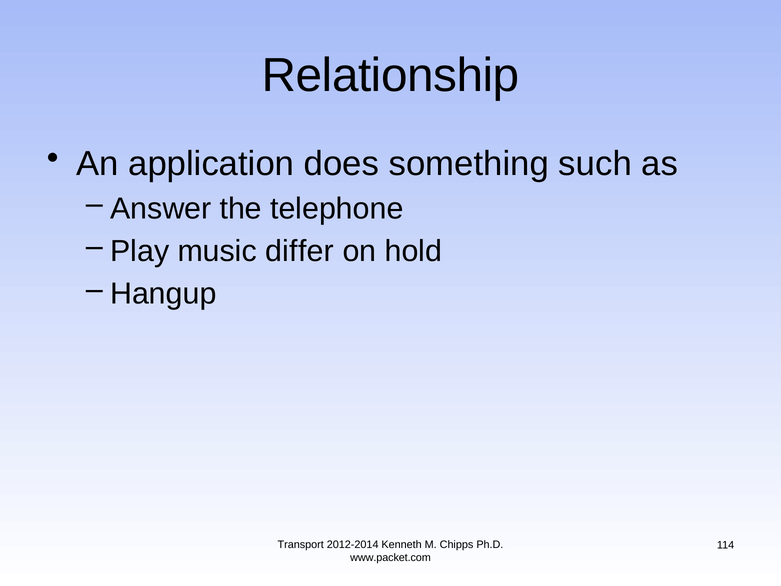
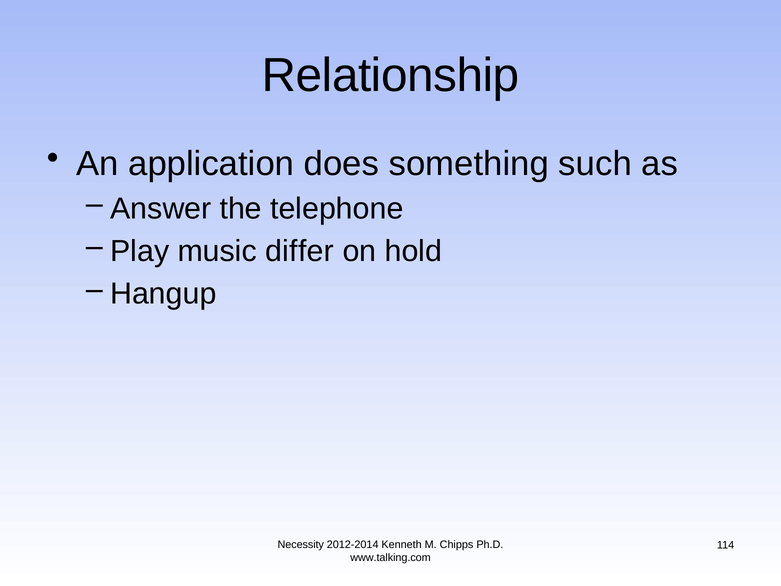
Transport: Transport -> Necessity
www.packet.com: www.packet.com -> www.talking.com
